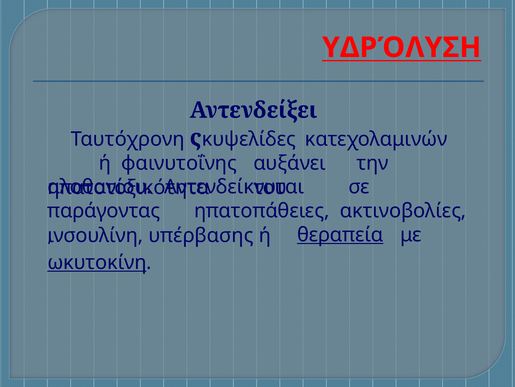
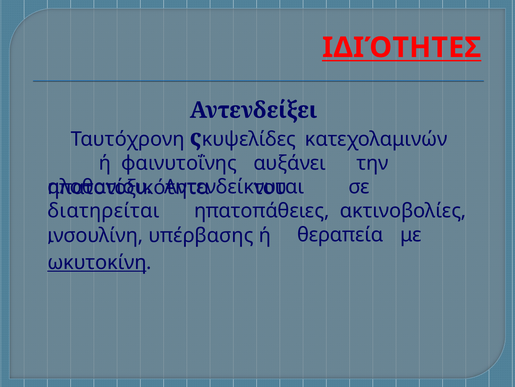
ΥΔΡΌΛΥΣΗ: ΥΔΡΌΛΥΣΗ -> ΙΔΙΌΤΗΤΕΣ
παράγοντας: παράγοντας -> διατηρείται
θεραπεία underline: present -> none
